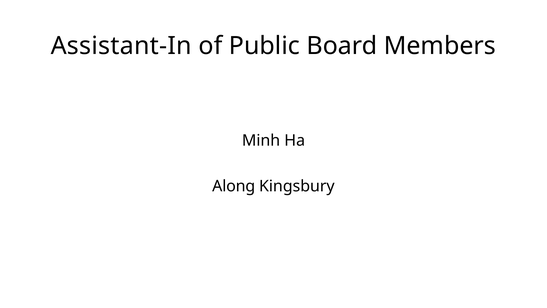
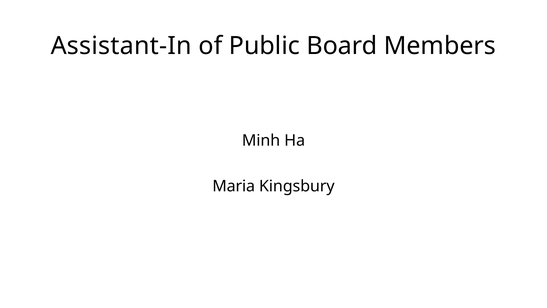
Along: Along -> Maria
